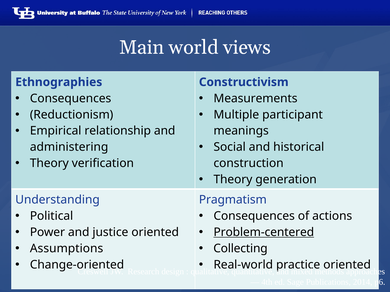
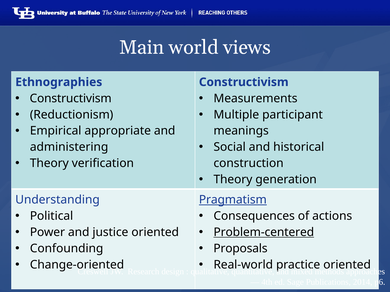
Consequences at (71, 99): Consequences -> Constructivism
relationship: relationship -> appropriate
Pragmatism underline: none -> present
Assumptions: Assumptions -> Confounding
Collecting: Collecting -> Proposals
